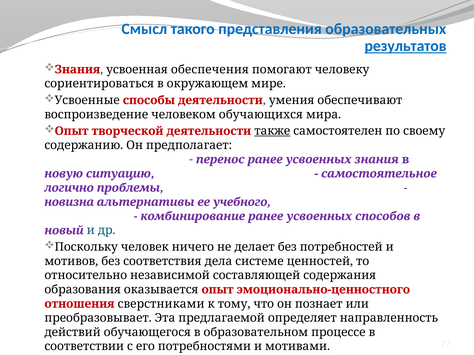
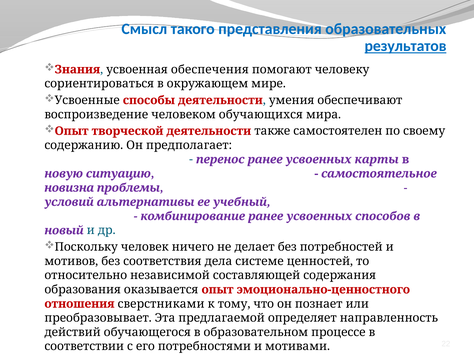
также underline: present -> none
усвоенных знания: знания -> карты
логично: логично -> новизна
новизна: новизна -> условий
учебного: учебного -> учебный
